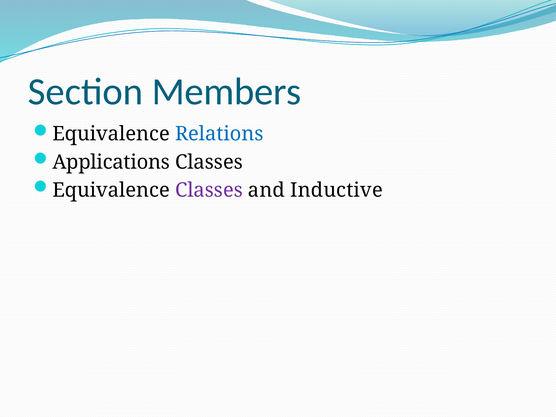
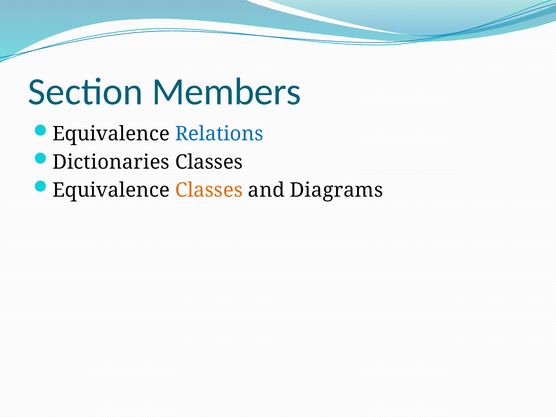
Applications: Applications -> Dictionaries
Classes at (209, 190) colour: purple -> orange
Inductive: Inductive -> Diagrams
